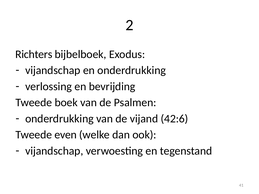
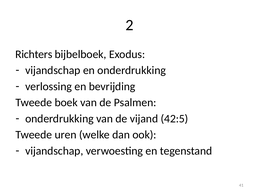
42:6: 42:6 -> 42:5
even: even -> uren
